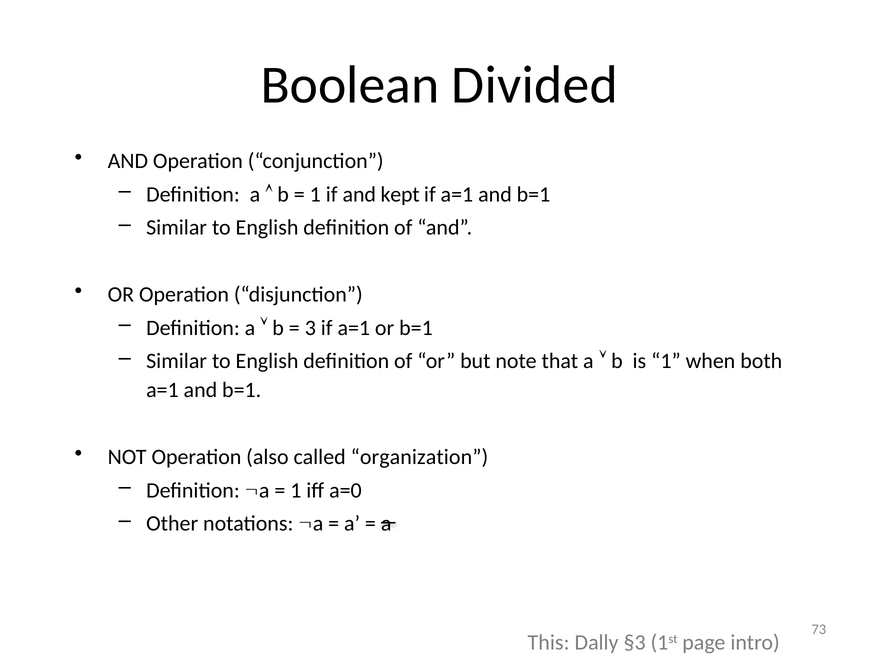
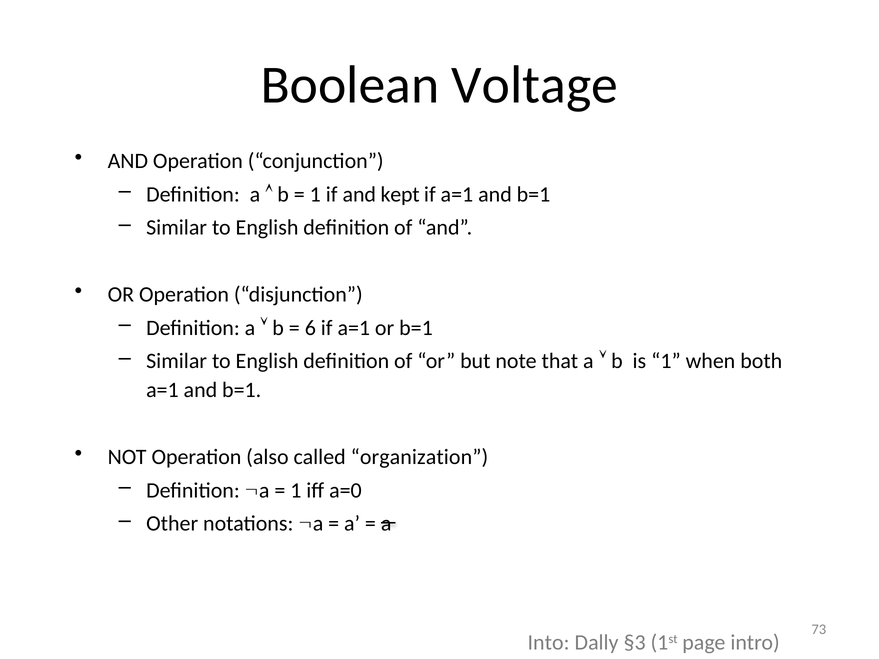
Divided: Divided -> Voltage
3: 3 -> 6
This: This -> Into
